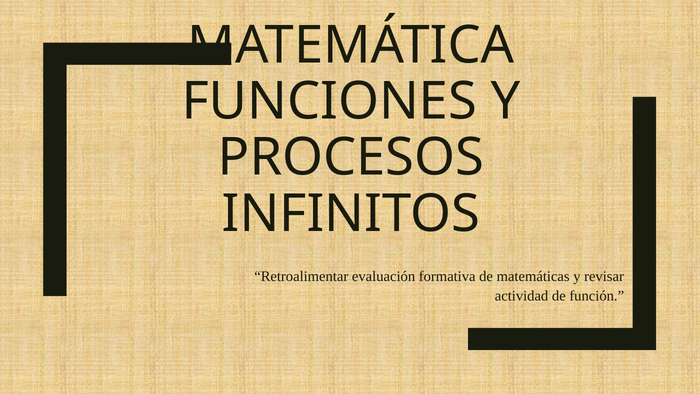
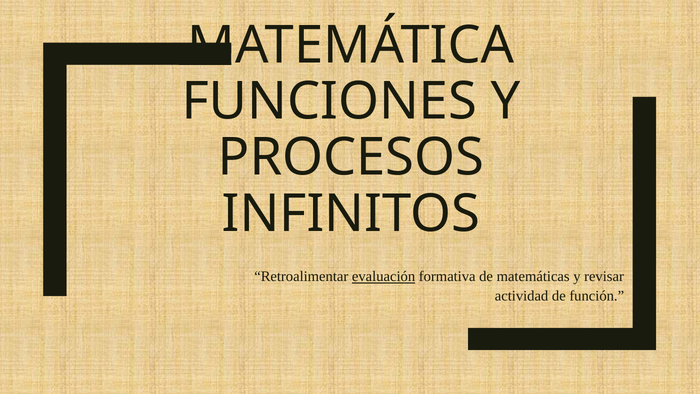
evaluación underline: none -> present
